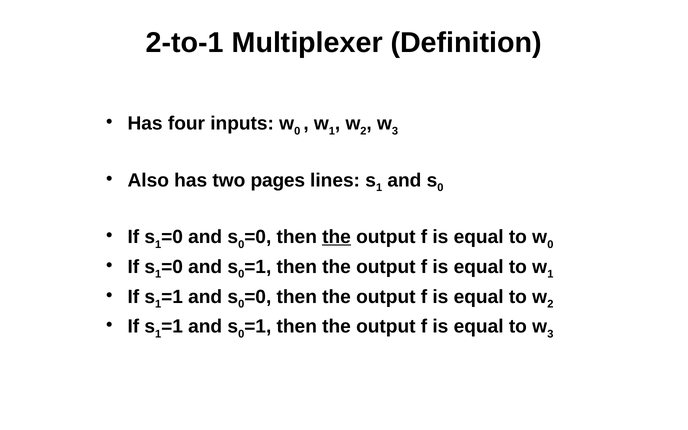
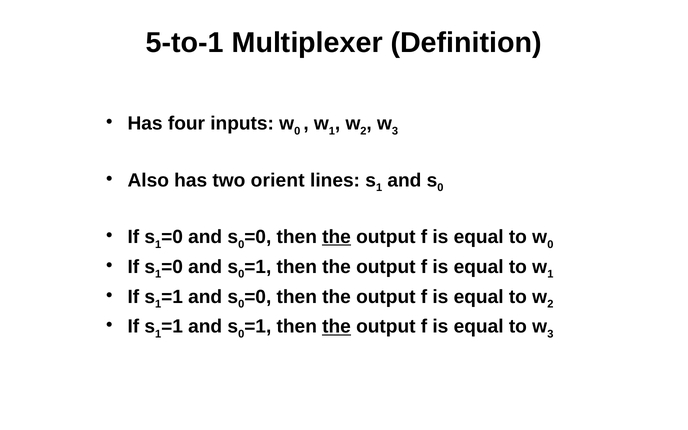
2-to-1: 2-to-1 -> 5-to-1
pages: pages -> orient
the at (337, 327) underline: none -> present
